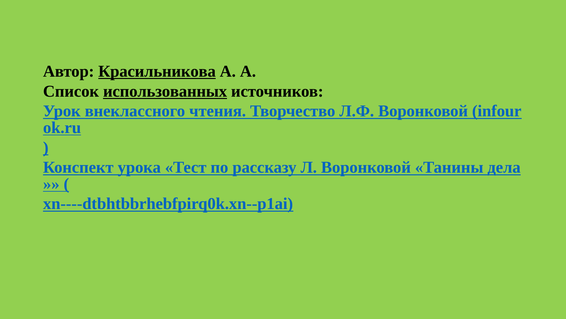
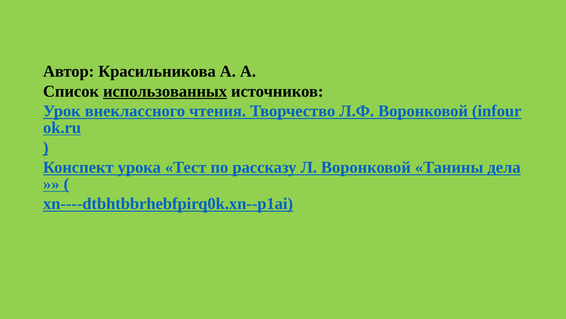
Красильникова underline: present -> none
